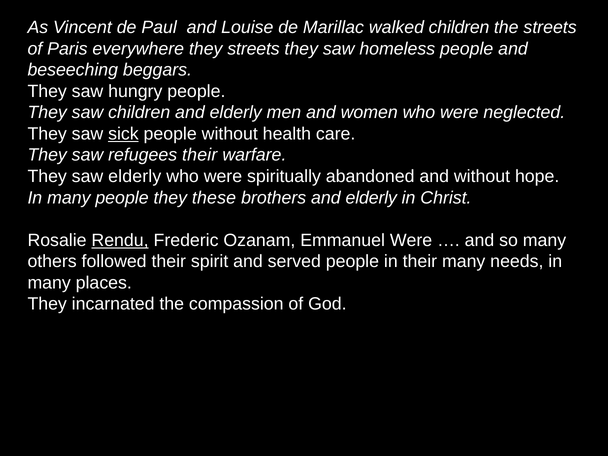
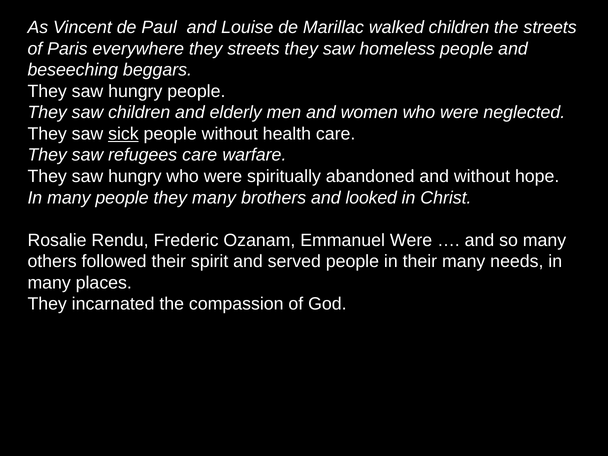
refugees their: their -> care
elderly at (135, 176): elderly -> hungry
they these: these -> many
brothers and elderly: elderly -> looked
Rendu underline: present -> none
